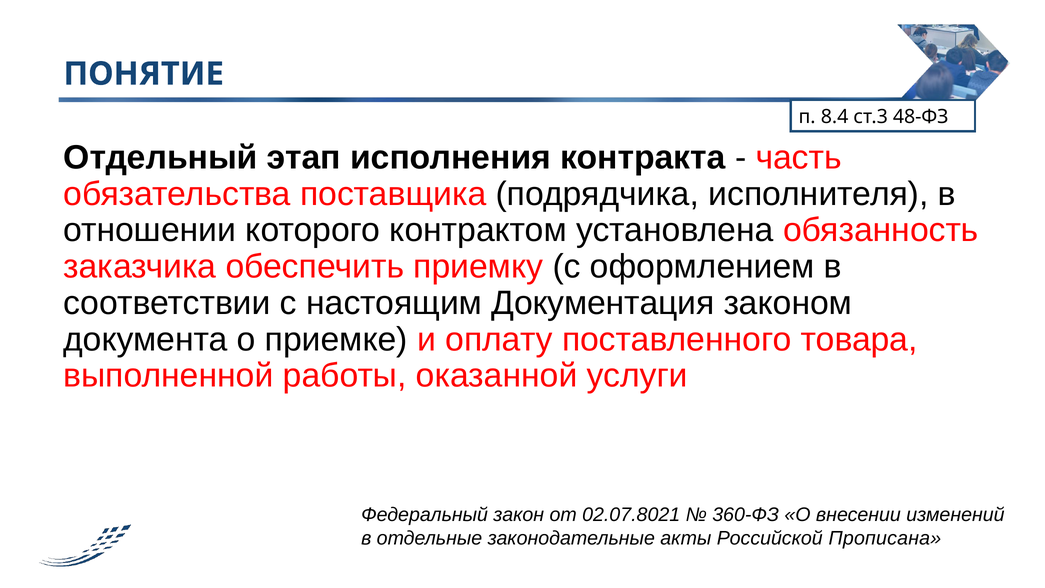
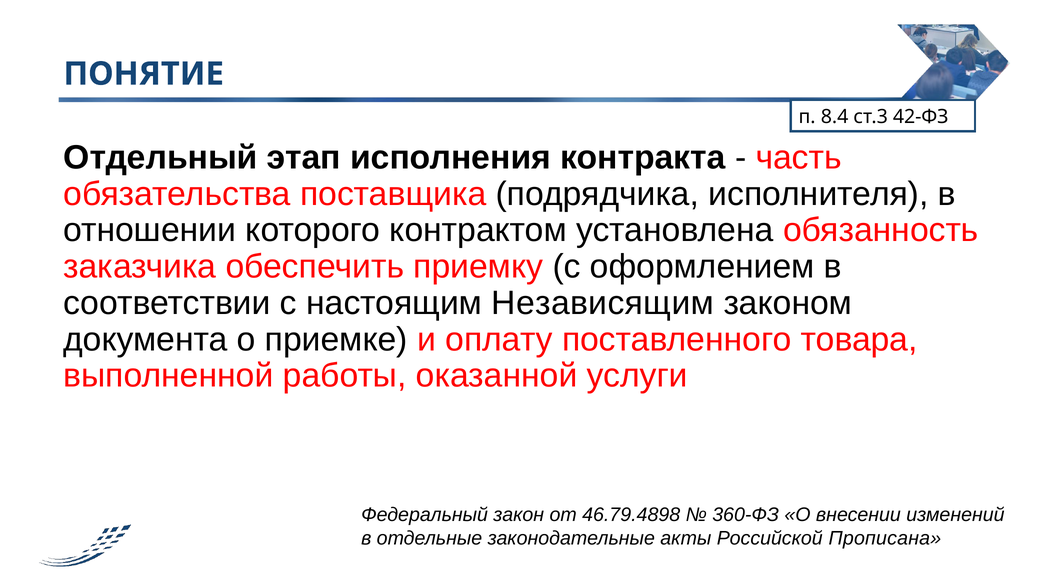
48-ФЗ: 48-ФЗ -> 42-ФЗ
Документация: Документация -> Независящим
02.07.8021: 02.07.8021 -> 46.79.4898
